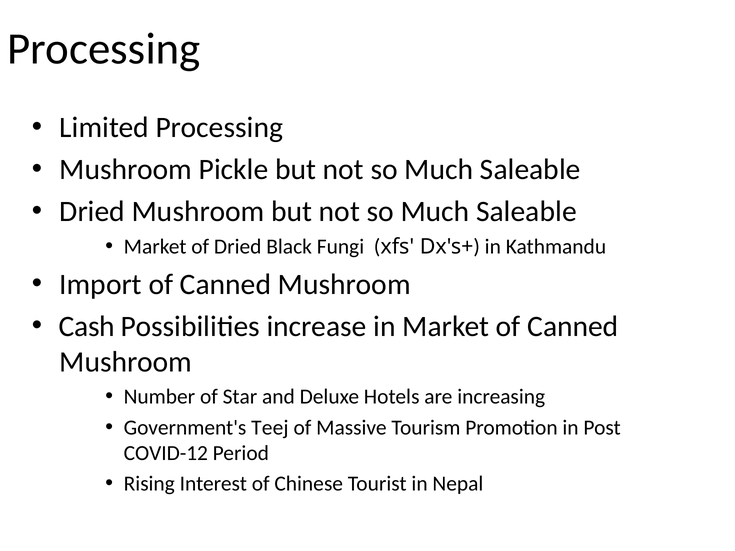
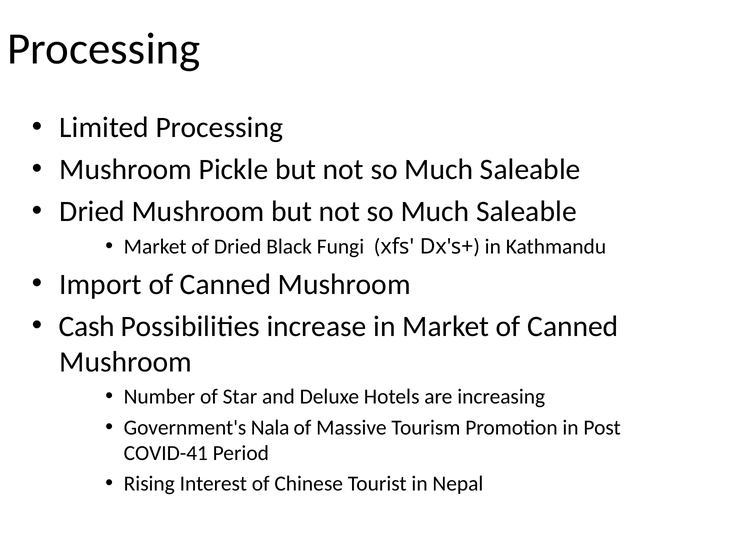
Teej: Teej -> Nala
COVID-12: COVID-12 -> COVID-41
